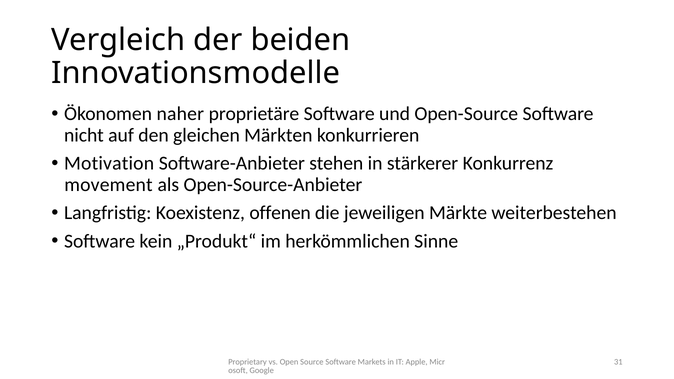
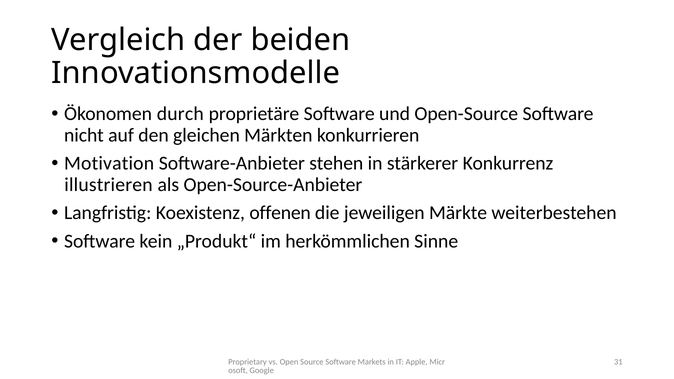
naher: naher -> durch
movement: movement -> illustrieren
